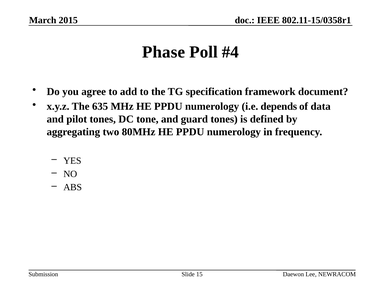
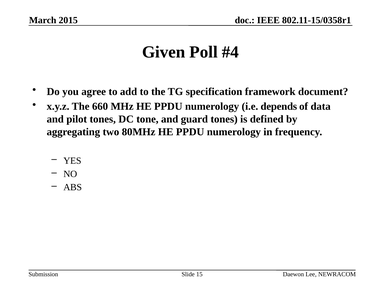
Phase: Phase -> Given
635: 635 -> 660
